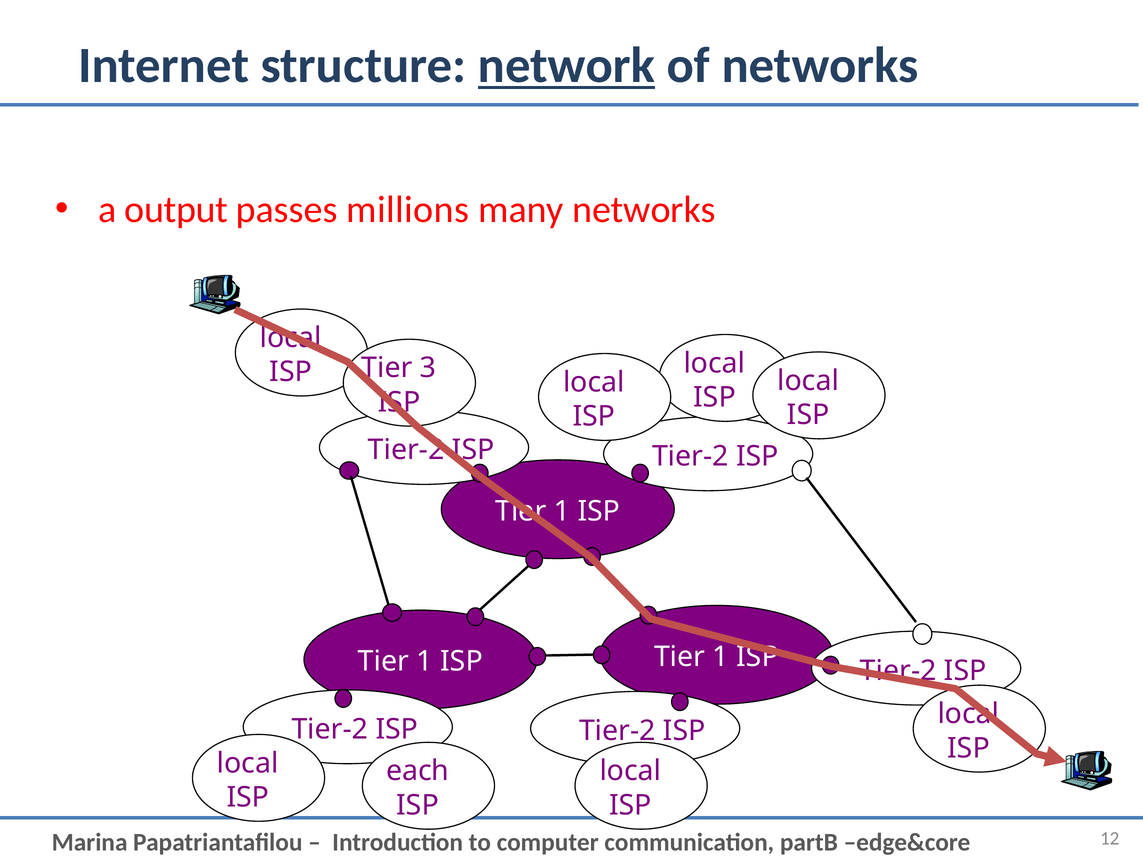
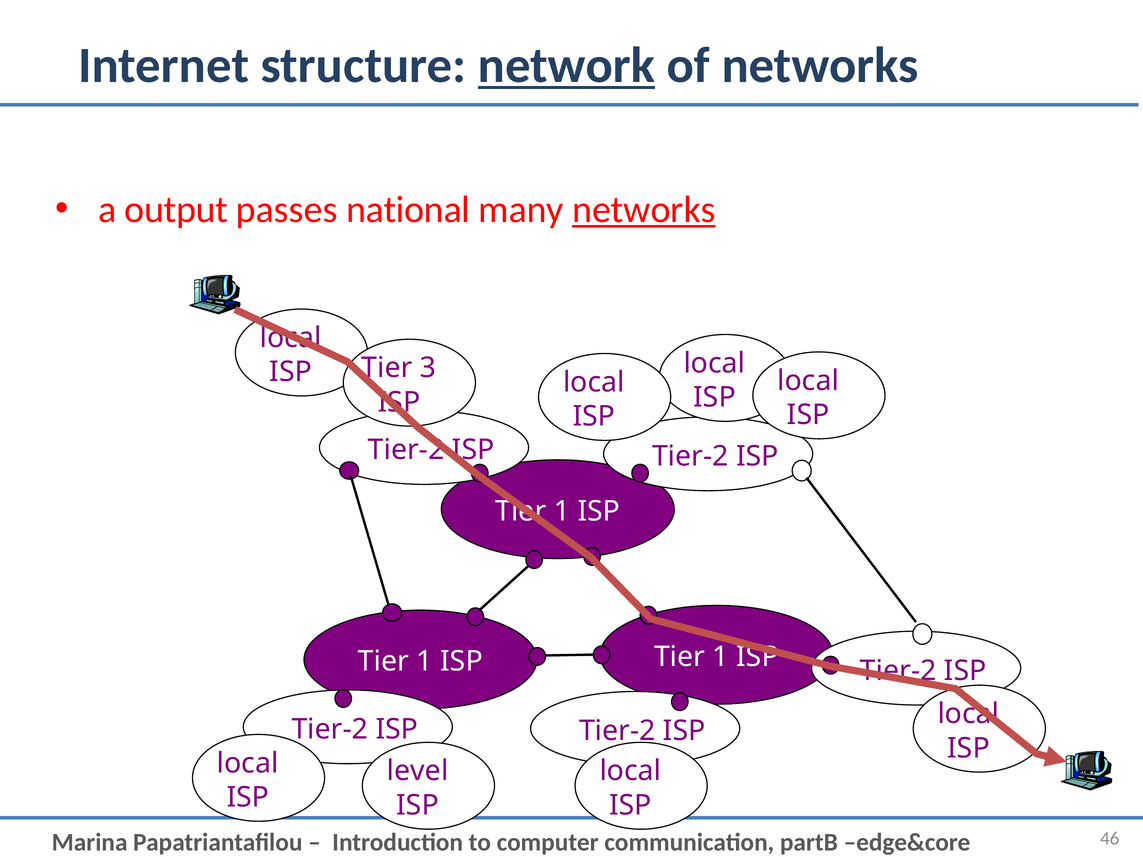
millions: millions -> national
networks at (644, 210) underline: none -> present
each: each -> level
12: 12 -> 46
